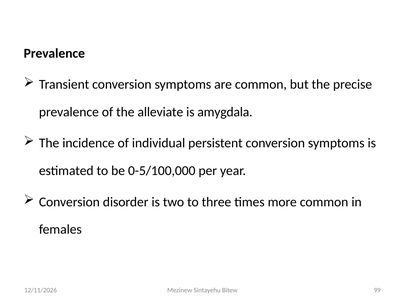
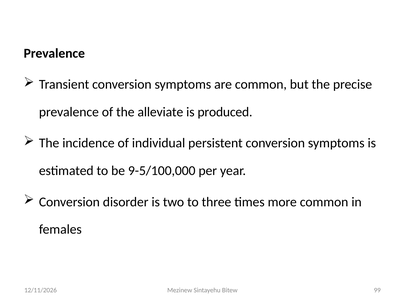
amygdala: amygdala -> produced
0-5/100,000: 0-5/100,000 -> 9-5/100,000
